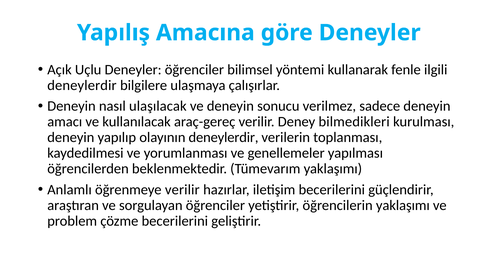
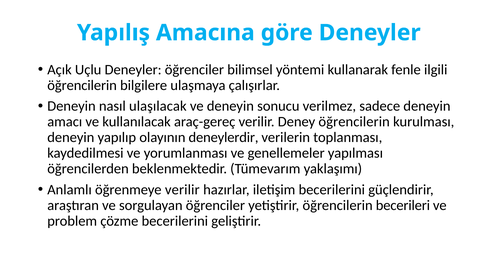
deneylerdir at (82, 85): deneylerdir -> öğrencilerin
Deney bilmedikleri: bilmedikleri -> öğrencilerin
öğrencilerin yaklaşımı: yaklaşımı -> becerileri
